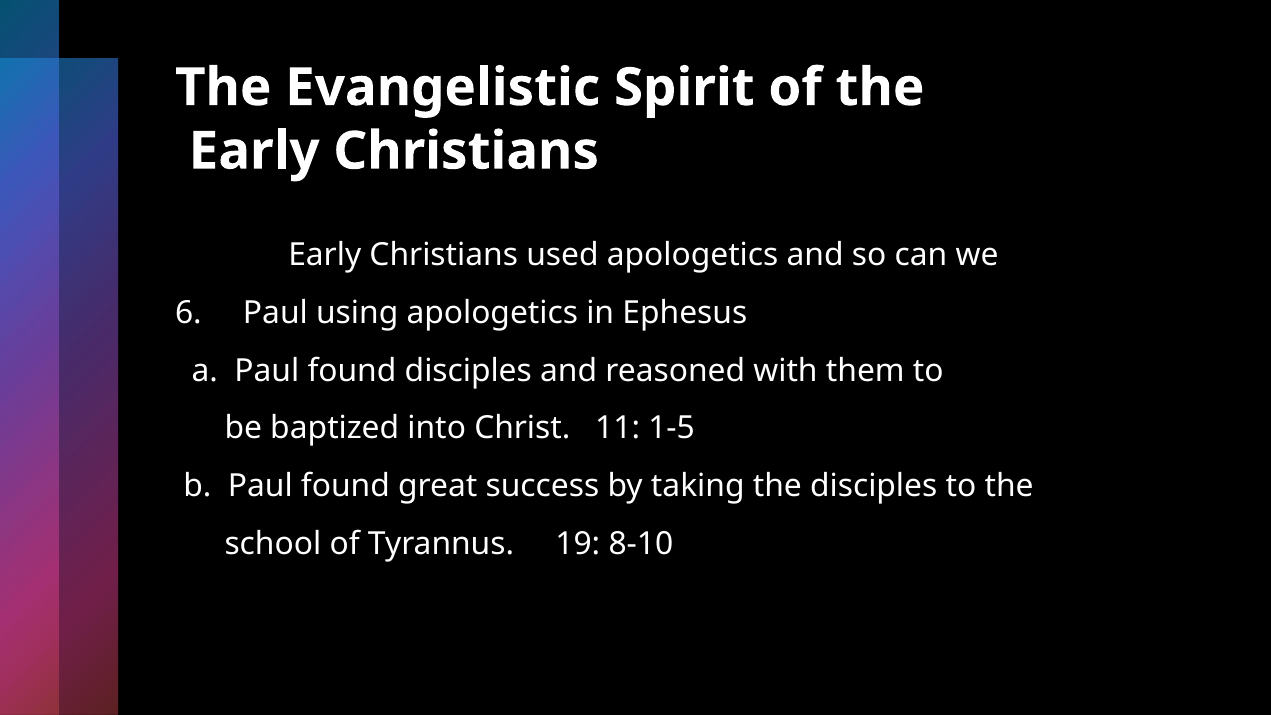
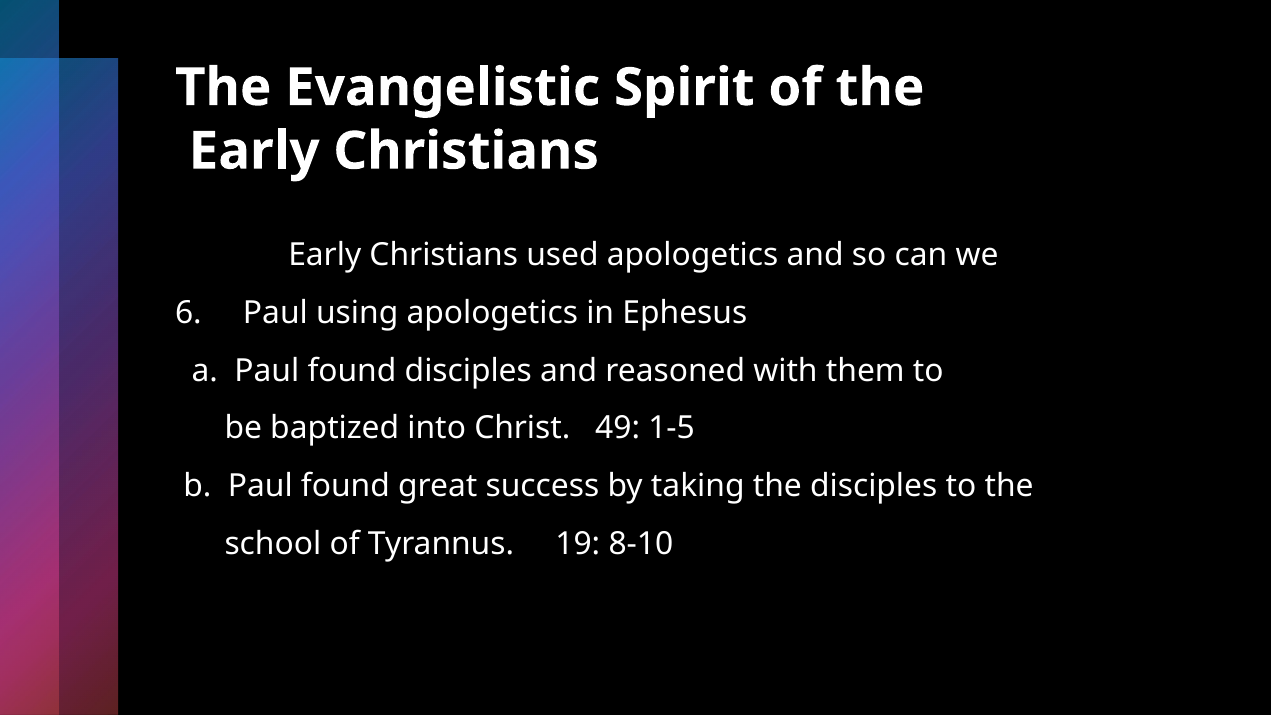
11: 11 -> 49
